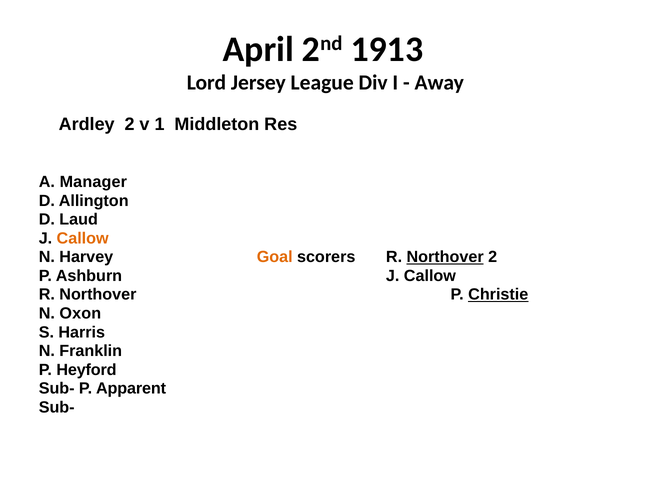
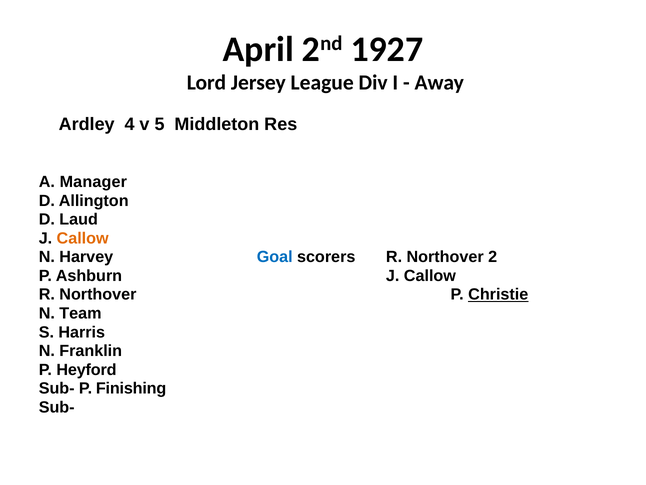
1913: 1913 -> 1927
Ardley 2: 2 -> 4
1: 1 -> 5
Goal colour: orange -> blue
Northover at (445, 257) underline: present -> none
Oxon: Oxon -> Team
Apparent: Apparent -> Finishing
